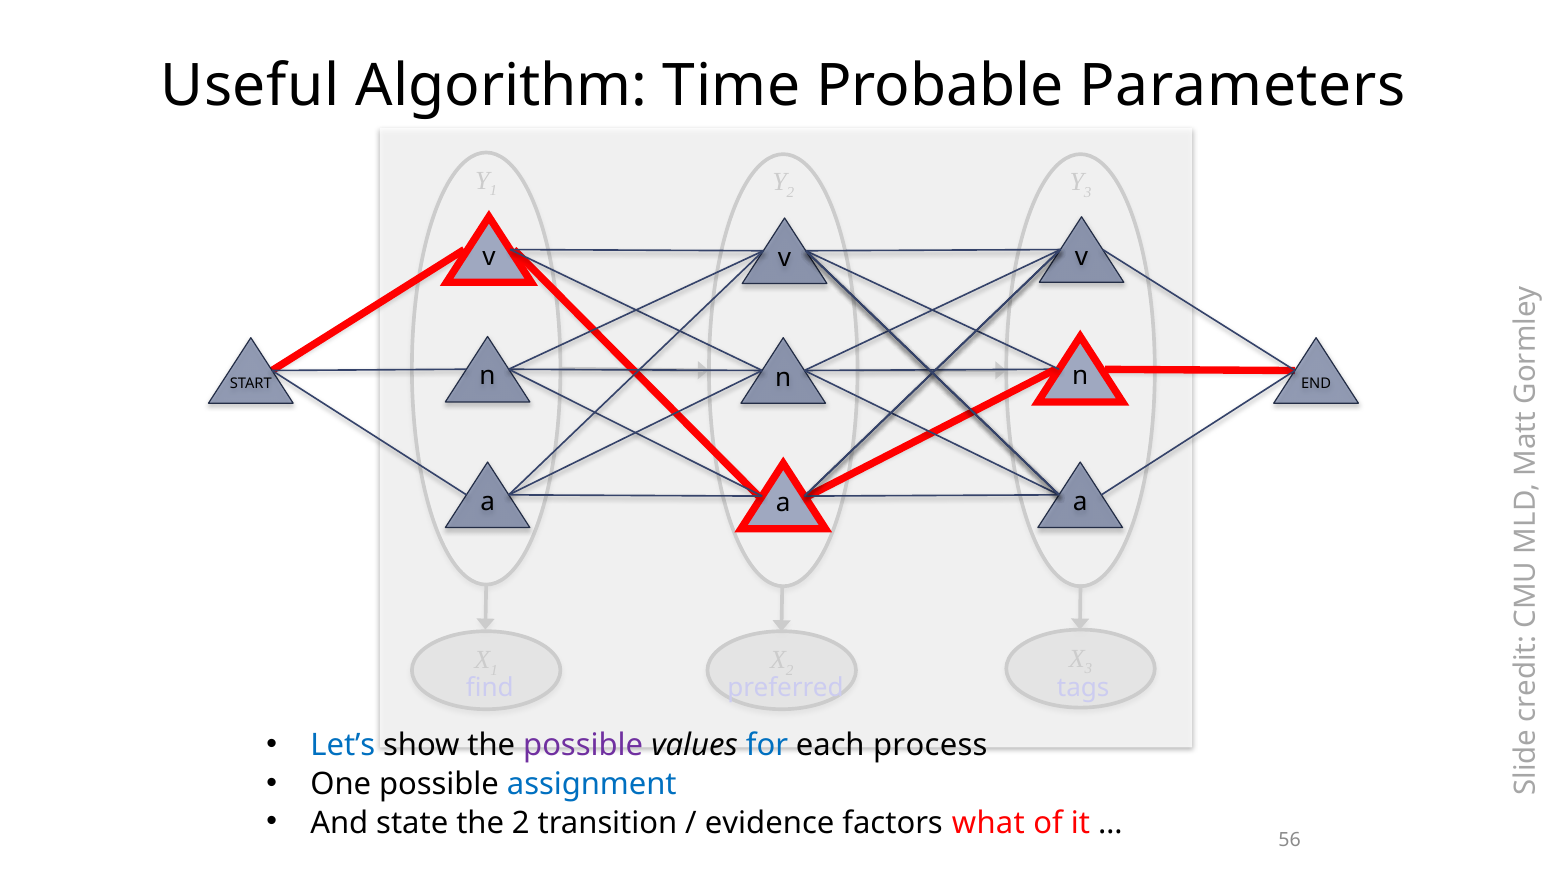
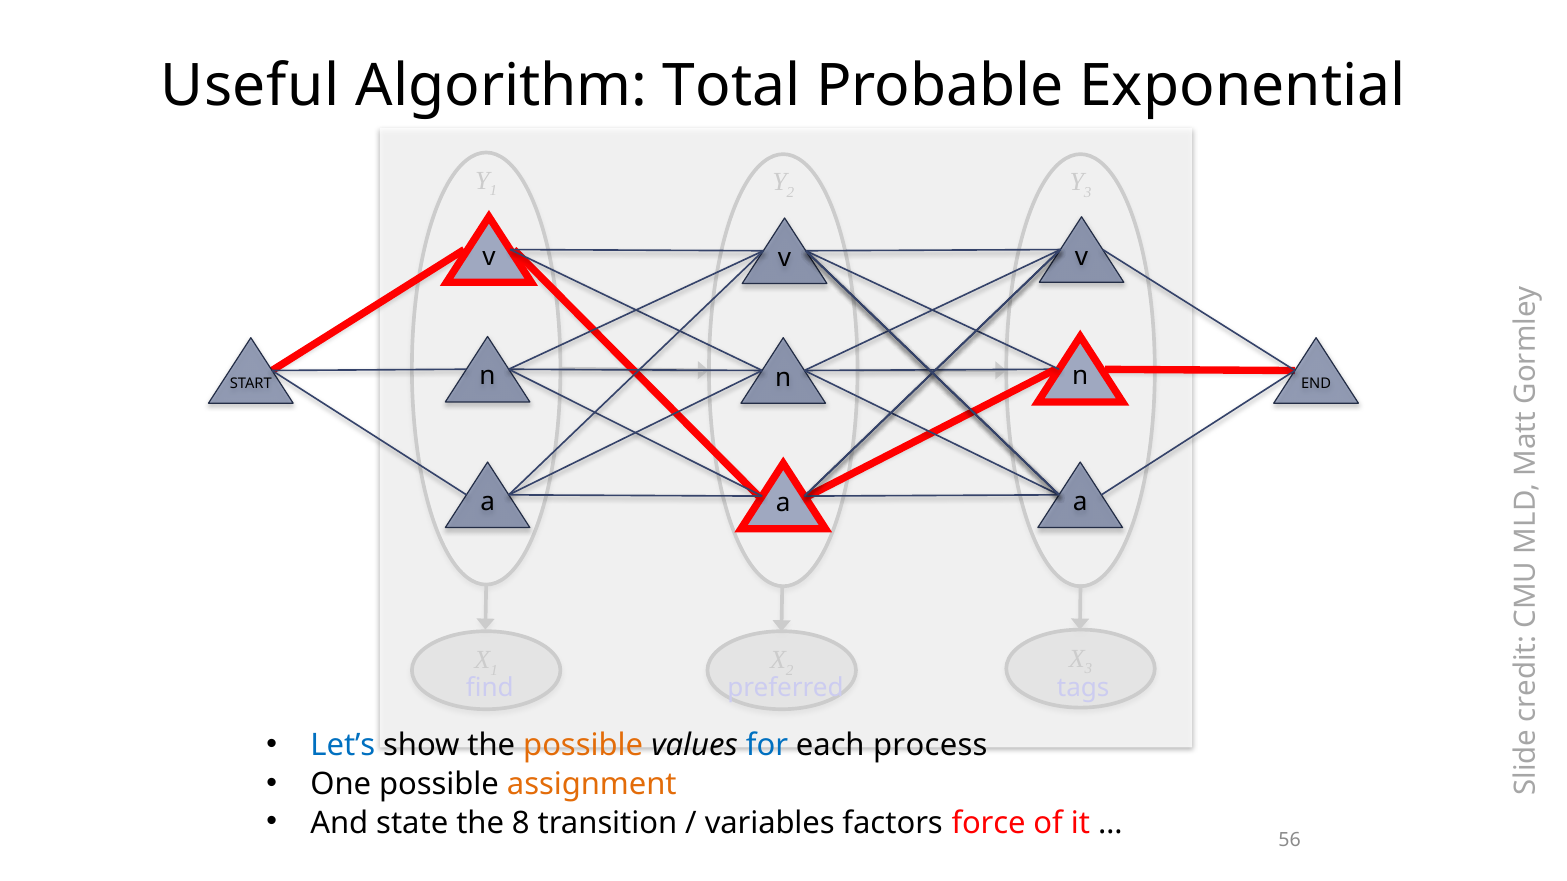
Time: Time -> Total
Parameters: Parameters -> Exponential
possible at (583, 746) colour: purple -> orange
assignment colour: blue -> orange
the 2: 2 -> 8
evidence: evidence -> variables
what: what -> force
